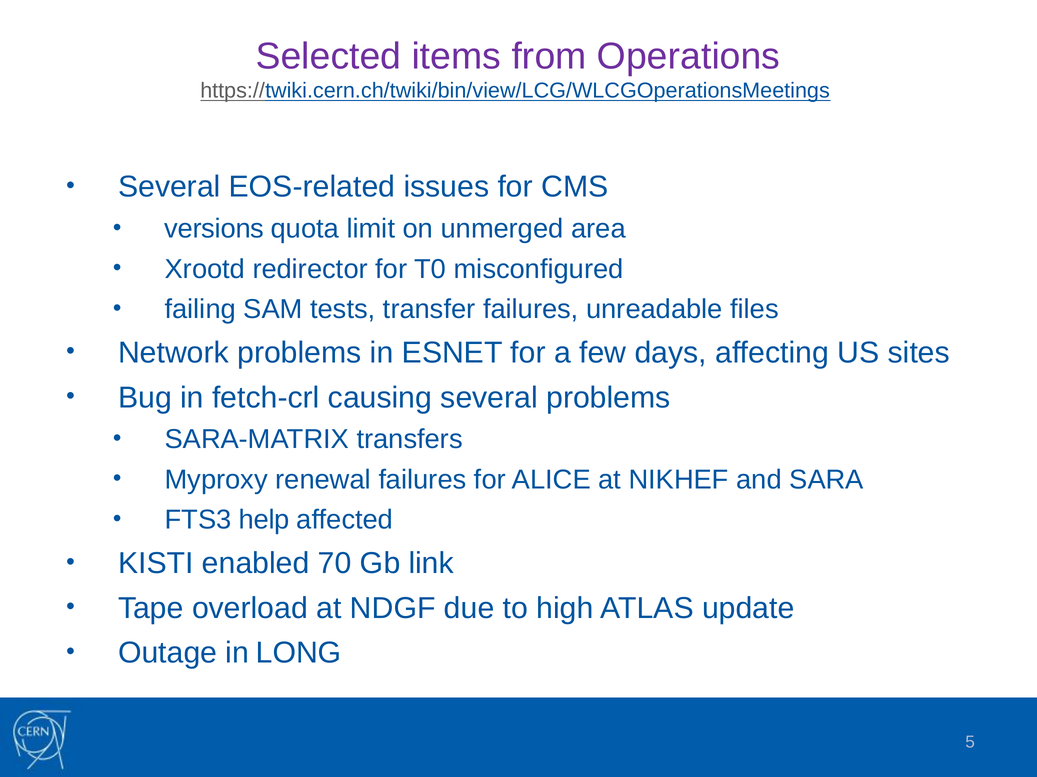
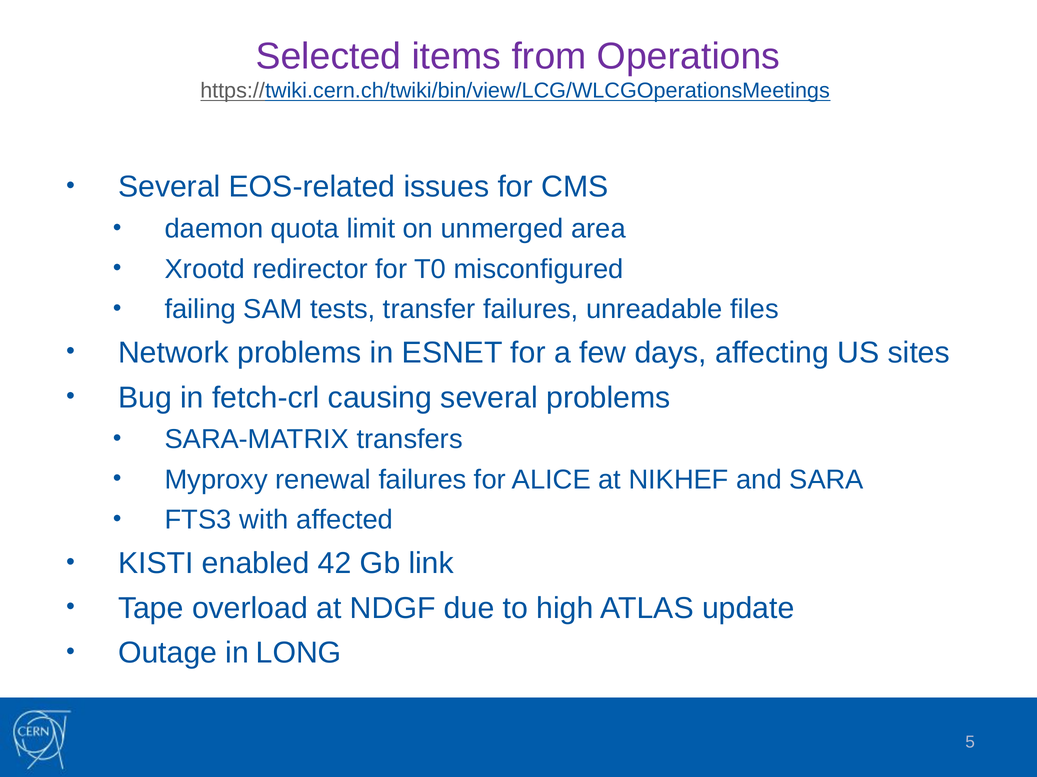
versions: versions -> daemon
help: help -> with
70: 70 -> 42
